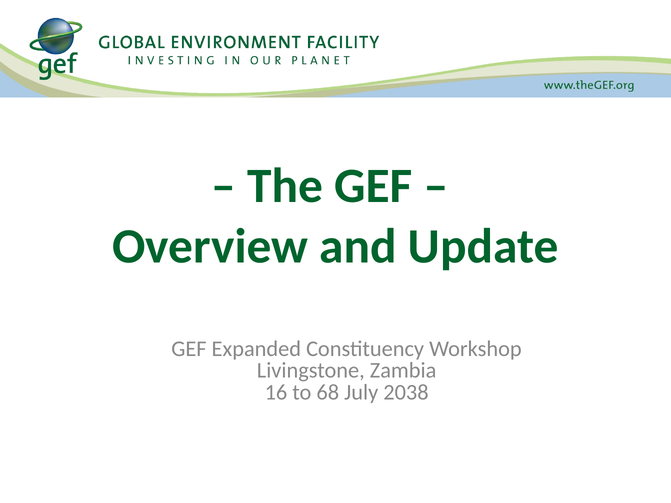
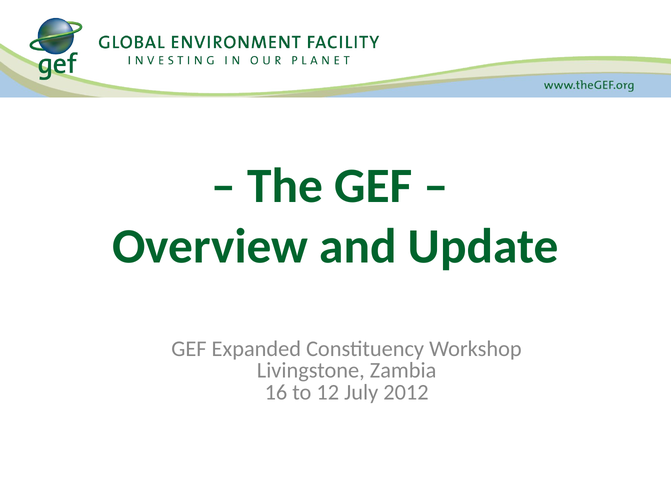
68: 68 -> 12
2038: 2038 -> 2012
